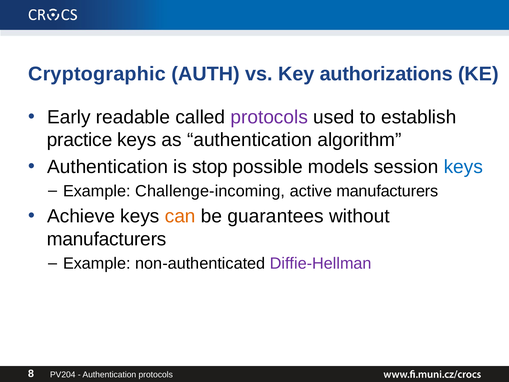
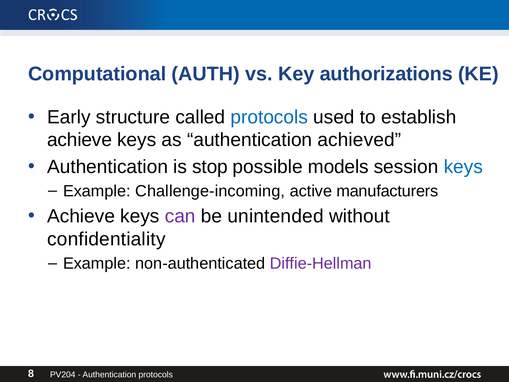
Cryptographic: Cryptographic -> Computational
readable: readable -> structure
protocols at (269, 117) colour: purple -> blue
practice at (80, 140): practice -> achieve
algorithm: algorithm -> achieved
can colour: orange -> purple
guarantees: guarantees -> unintended
manufacturers at (107, 239): manufacturers -> confidentiality
